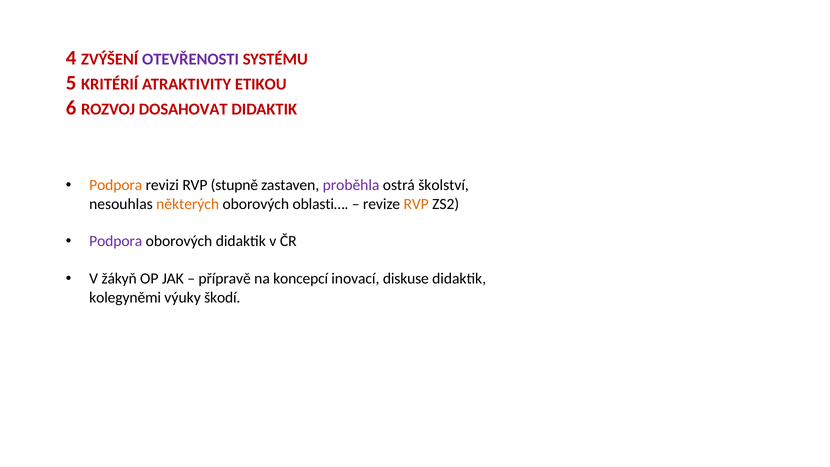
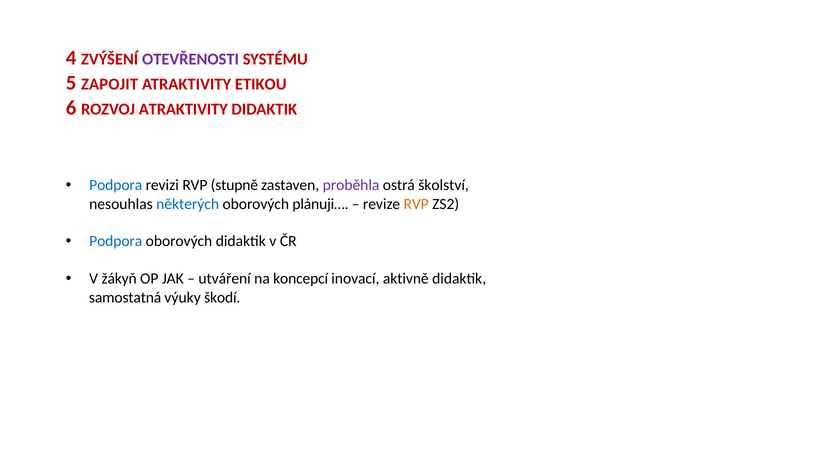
KRITÉRIÍ: KRITÉRIÍ -> ZAPOJIT
ROZVOJ DOSAHOVAT: DOSAHOVAT -> ATRAKTIVITY
Podpora at (116, 185) colour: orange -> blue
některých colour: orange -> blue
oblasti…: oblasti… -> plánuji…
Podpora at (116, 241) colour: purple -> blue
přípravě: přípravě -> utváření
diskuse: diskuse -> aktivně
kolegyněmi: kolegyněmi -> samostatná
